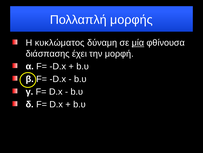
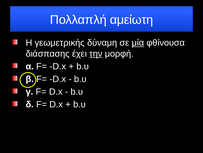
μορφής: μορφής -> αμείωτη
κυκλώματος: κυκλώματος -> γεωμετρικής
την underline: none -> present
